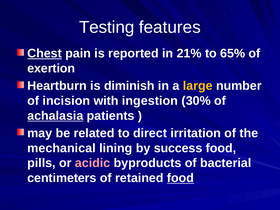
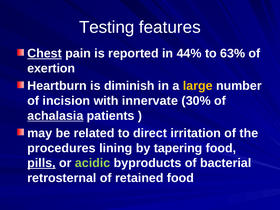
21%: 21% -> 44%
65%: 65% -> 63%
ingestion: ingestion -> innervate
mechanical: mechanical -> procedures
success: success -> tapering
pills underline: none -> present
acidic colour: pink -> light green
centimeters: centimeters -> retrosternal
food at (180, 178) underline: present -> none
